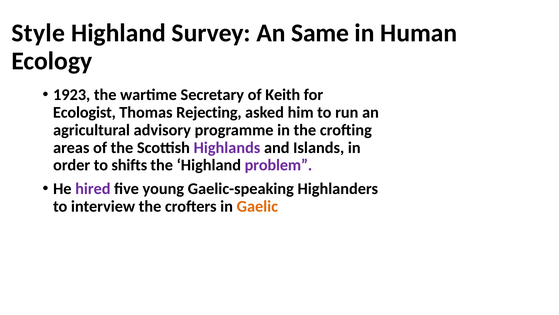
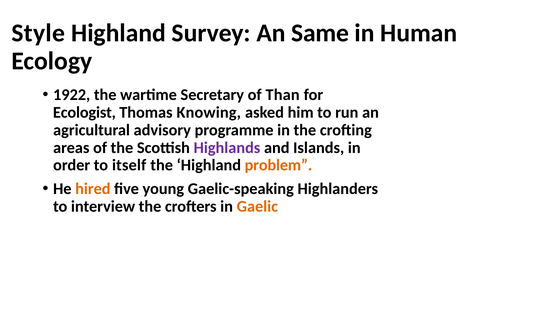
1923: 1923 -> 1922
Keith: Keith -> Than
Rejecting: Rejecting -> Knowing
shifts: shifts -> itself
problem colour: purple -> orange
hired colour: purple -> orange
